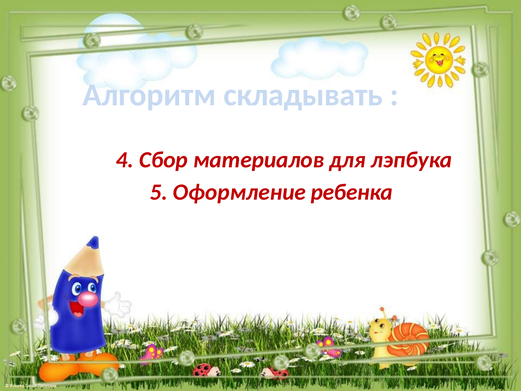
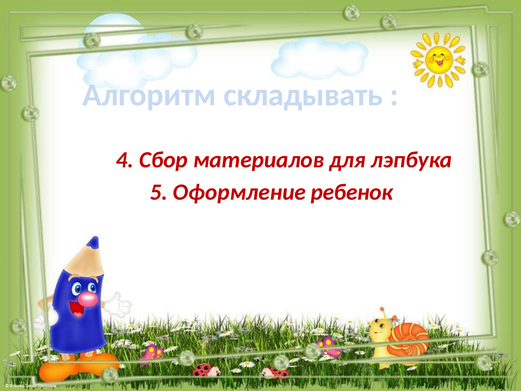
ребенка: ребенка -> ребенок
